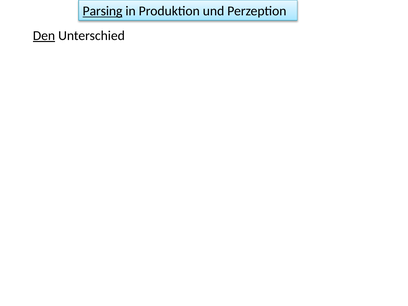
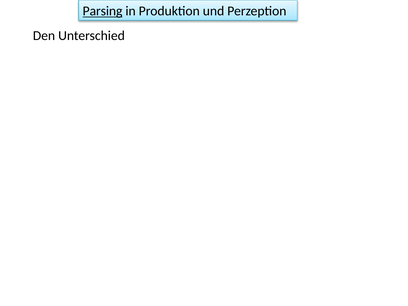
Den underline: present -> none
